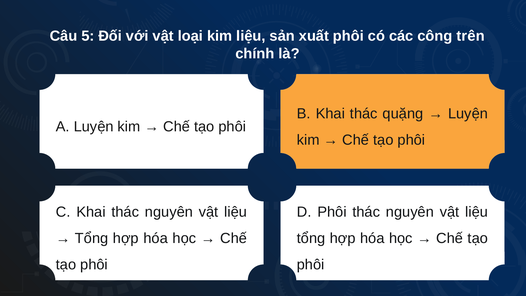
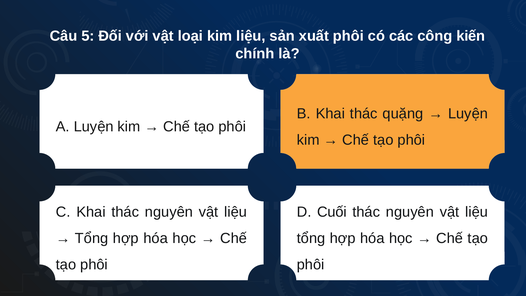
trên: trên -> kiến
D Phôi: Phôi -> Cuối
